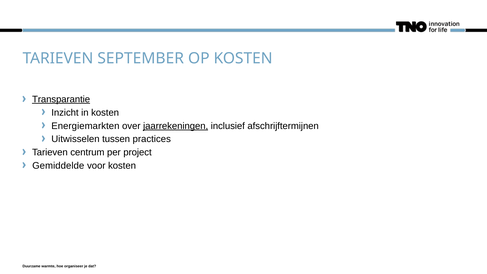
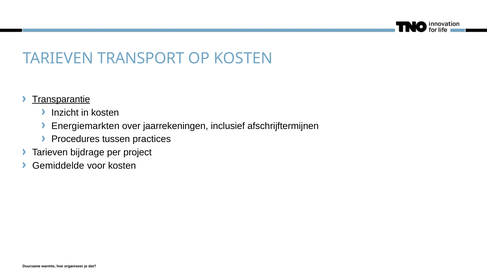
SEPTEMBER: SEPTEMBER -> TRANSPORT
jaarrekeningen underline: present -> none
Uitwisselen: Uitwisselen -> Procedures
centrum: centrum -> bijdrage
